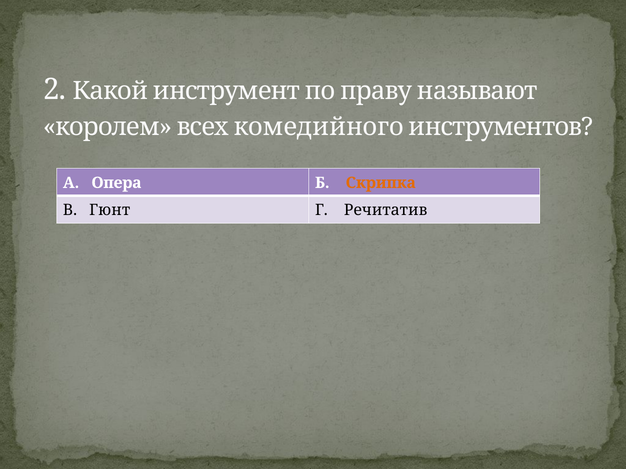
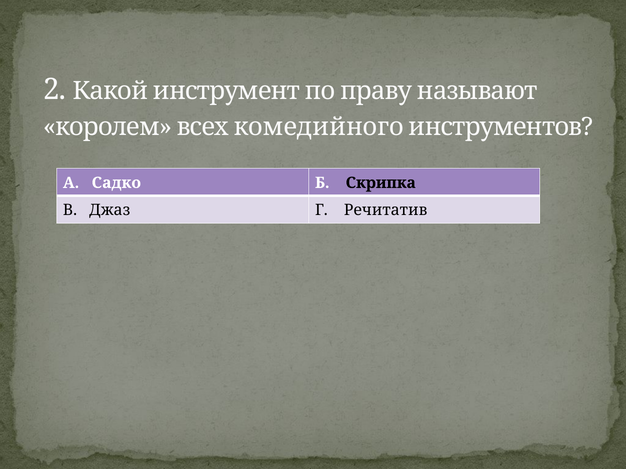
Опера: Опера -> Садко
Скрипка colour: orange -> black
Гюнт: Гюнт -> Джаз
